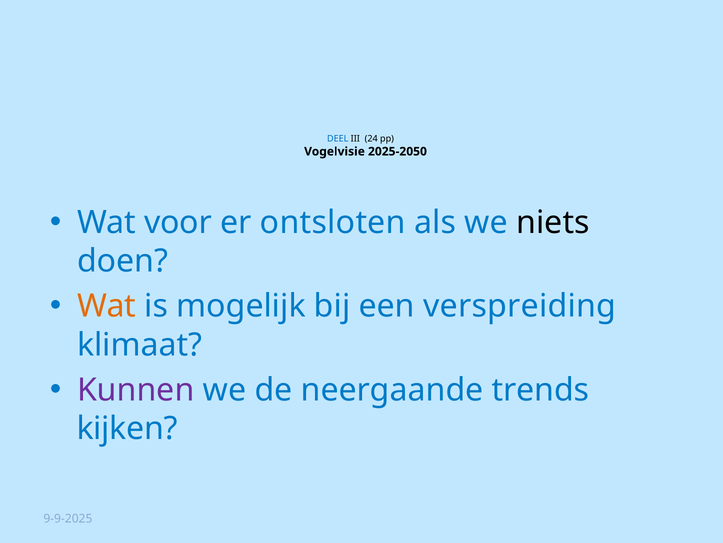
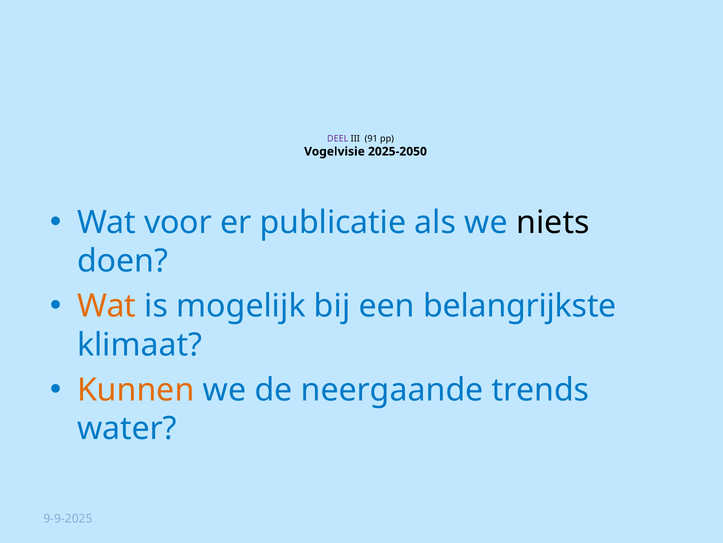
DEEL colour: blue -> purple
24: 24 -> 91
ontsloten: ontsloten -> publicatie
verspreiding: verspreiding -> belangrijkste
Kunnen colour: purple -> orange
kijken: kijken -> water
